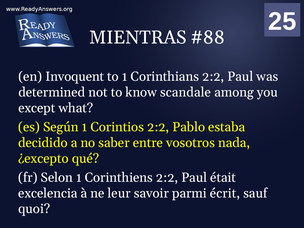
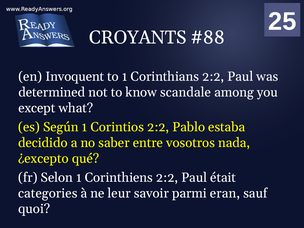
MIENTRAS: MIENTRAS -> CROYANTS
excelencia: excelencia -> categories
écrit: écrit -> eran
